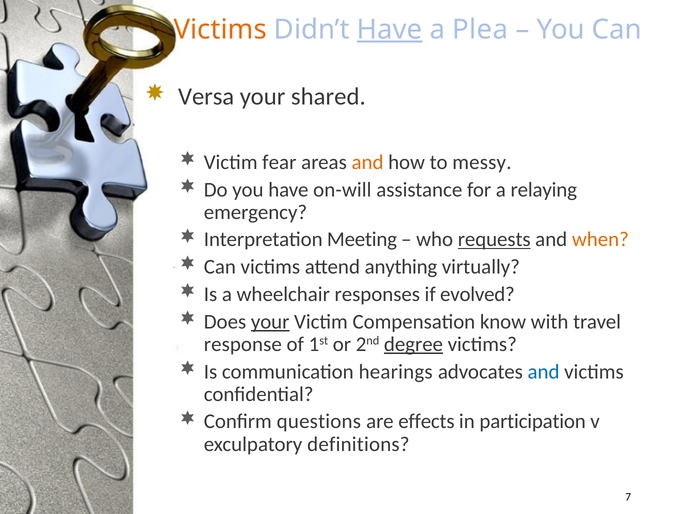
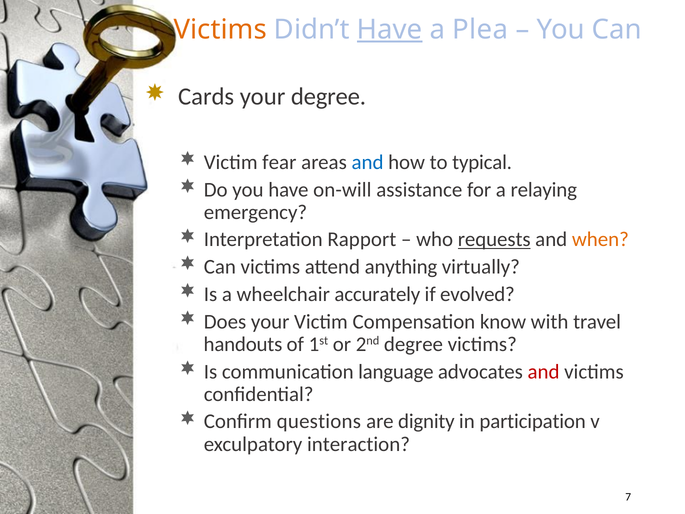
Versa: Versa -> Cards
your shared: shared -> degree
and at (368, 162) colour: orange -> blue
messy: messy -> typical
Meeting: Meeting -> Rapport
responses: responses -> accurately
your at (270, 321) underline: present -> none
response: response -> handouts
degree at (413, 344) underline: present -> none
hearings: hearings -> language
and at (544, 371) colour: blue -> red
effects: effects -> dignity
definitions: definitions -> interaction
